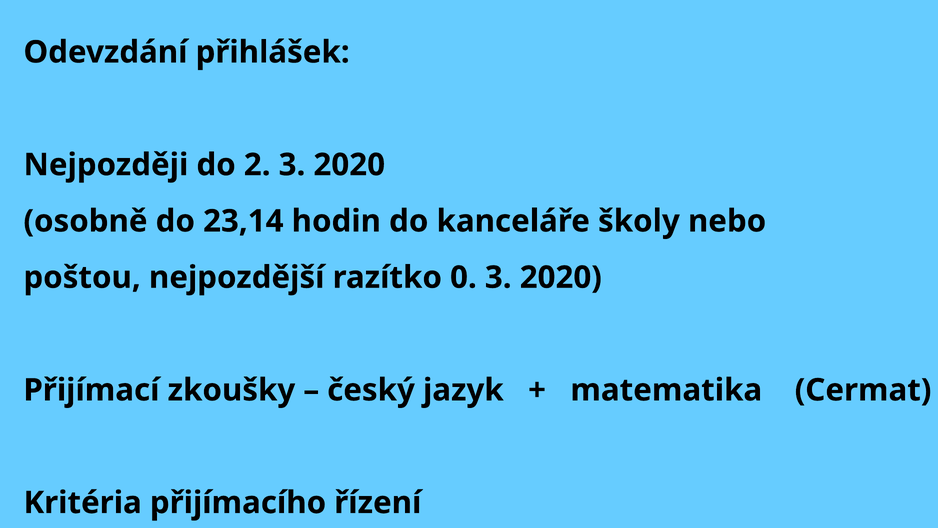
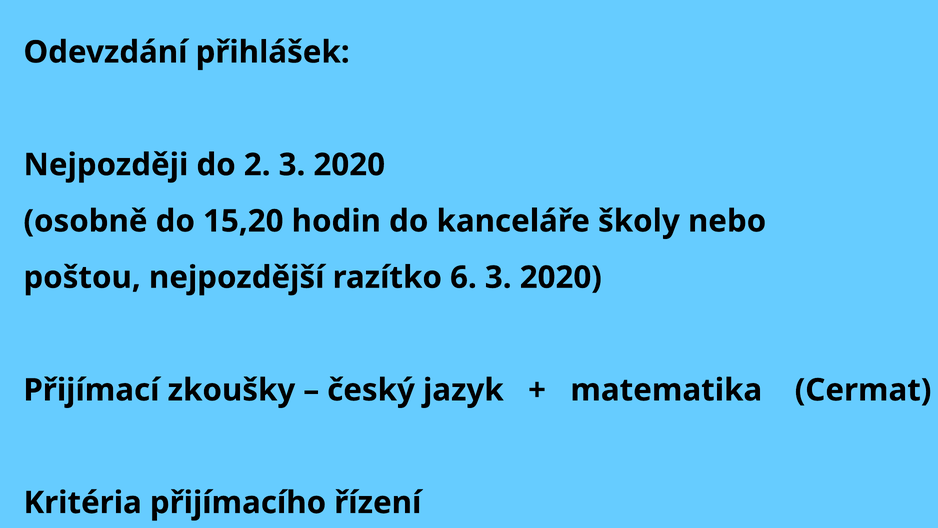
23,14: 23,14 -> 15,20
0: 0 -> 6
